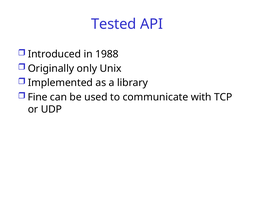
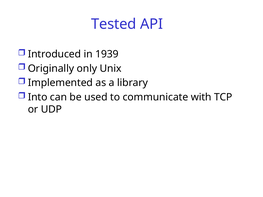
1988: 1988 -> 1939
Fine: Fine -> Into
